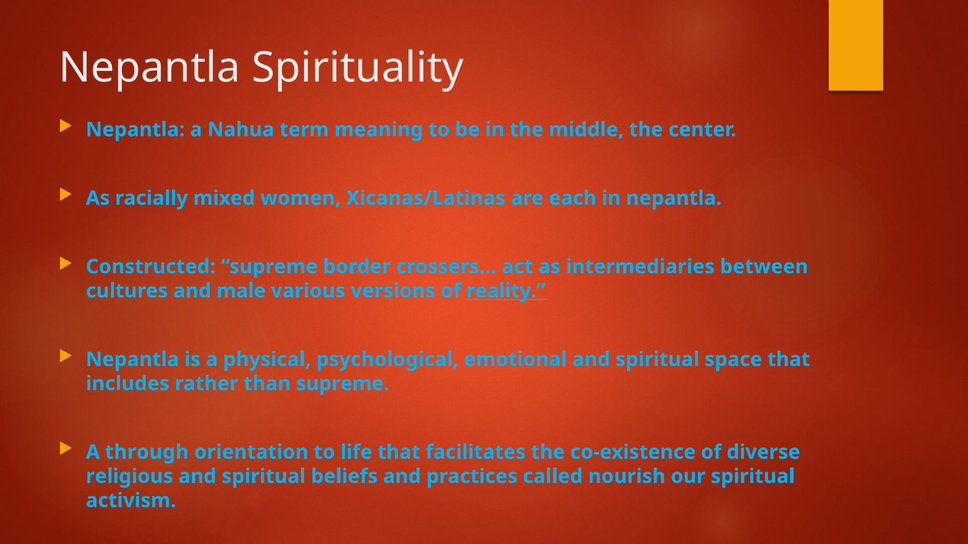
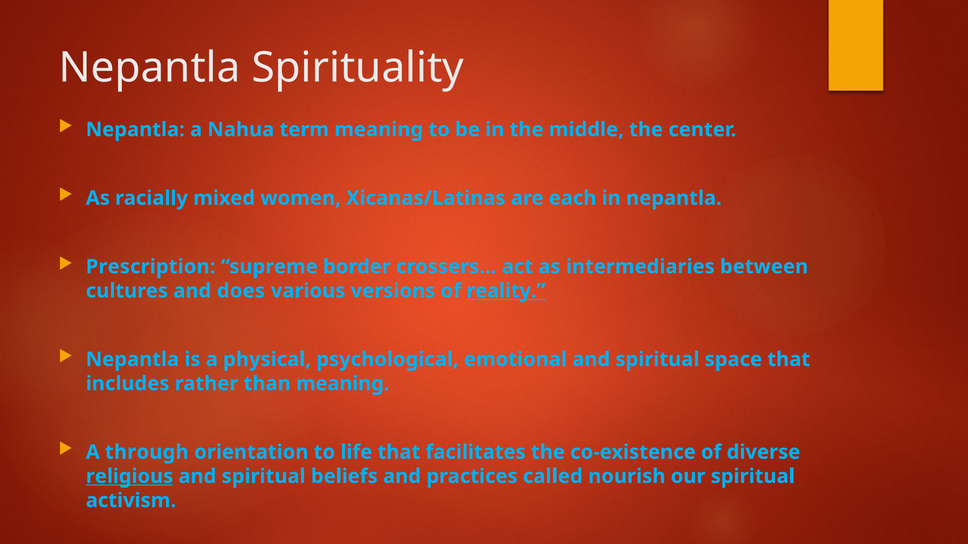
Constructed: Constructed -> Prescription
male: male -> does
than supreme: supreme -> meaning
religious underline: none -> present
